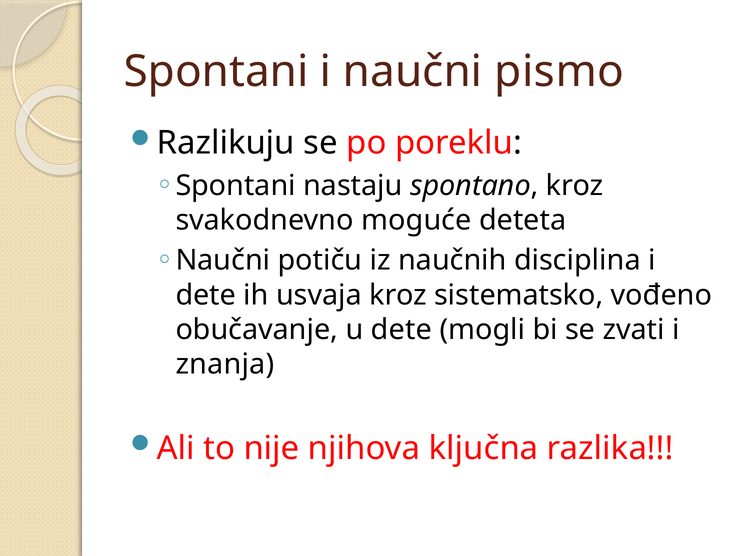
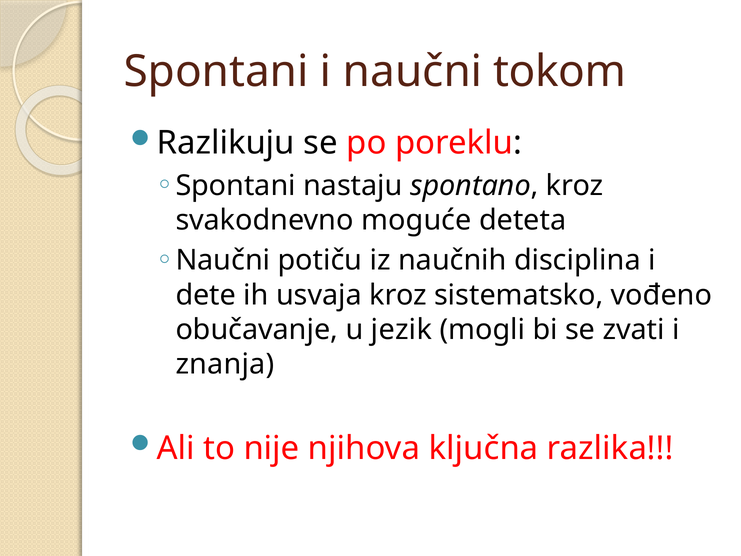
pismo: pismo -> tokom
u dete: dete -> jezik
